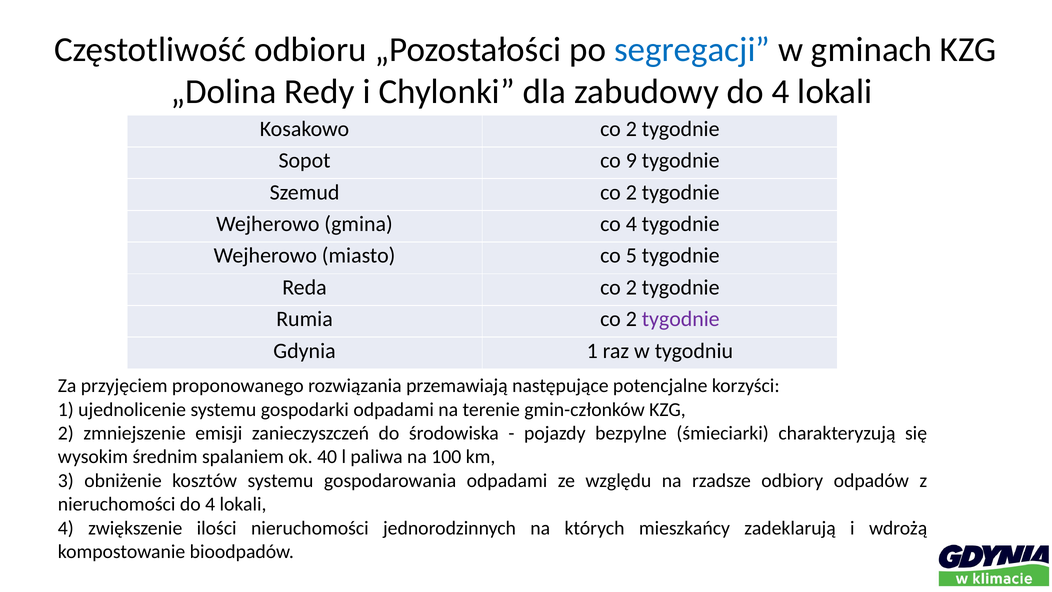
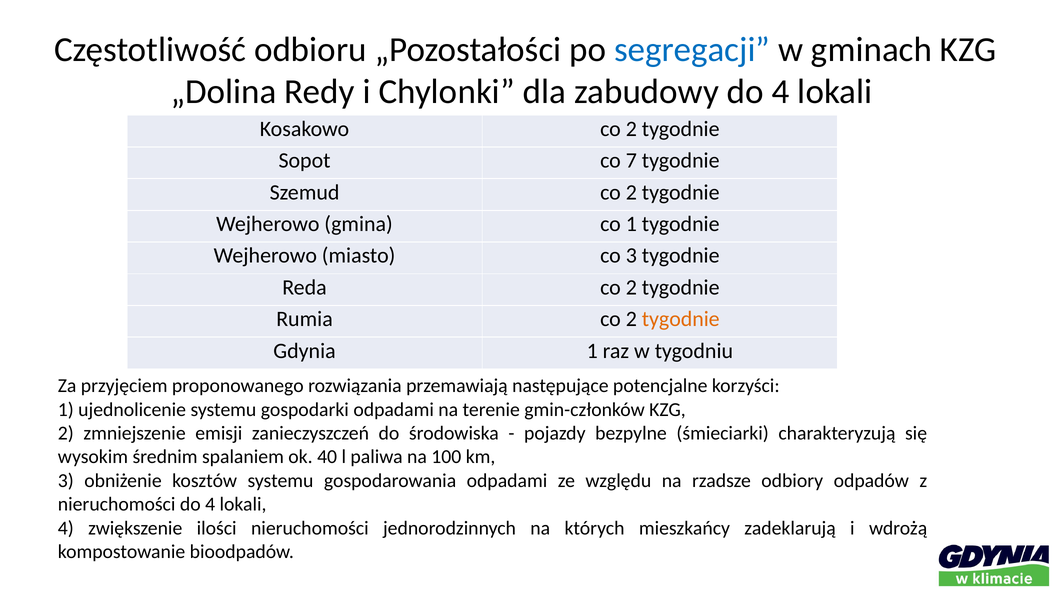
9: 9 -> 7
co 4: 4 -> 1
co 5: 5 -> 3
tygodnie at (681, 319) colour: purple -> orange
